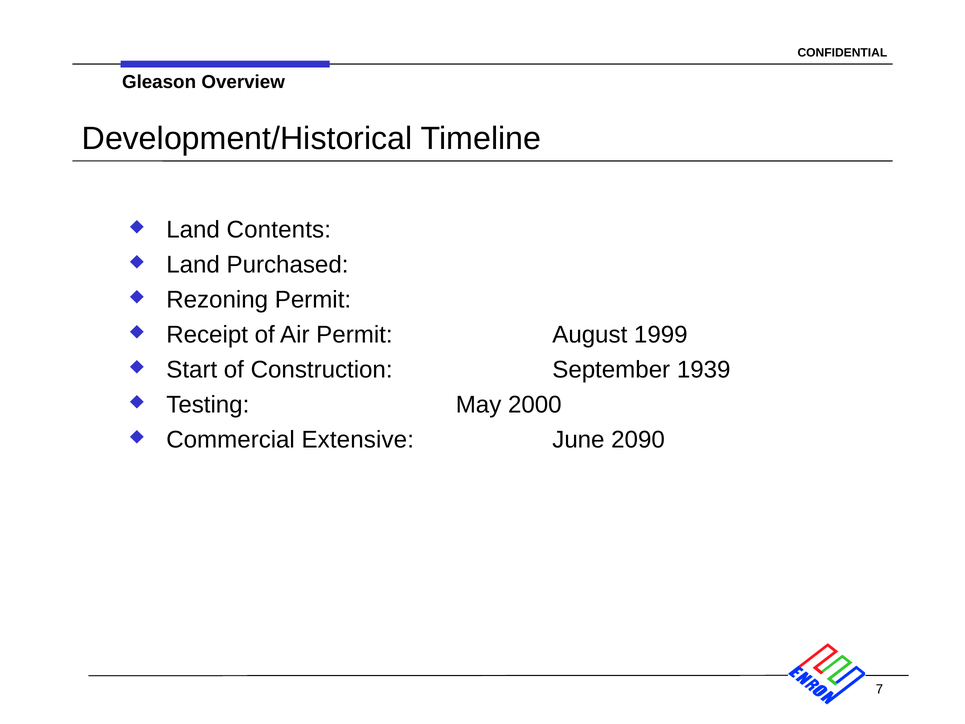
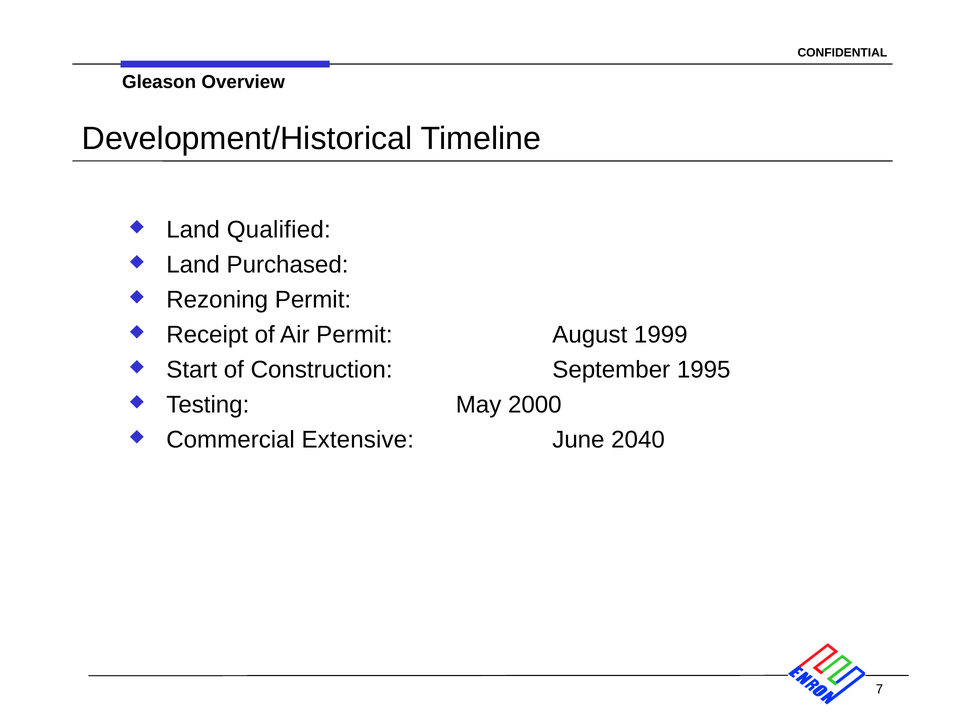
Contents: Contents -> Qualified
1939: 1939 -> 1995
2090: 2090 -> 2040
